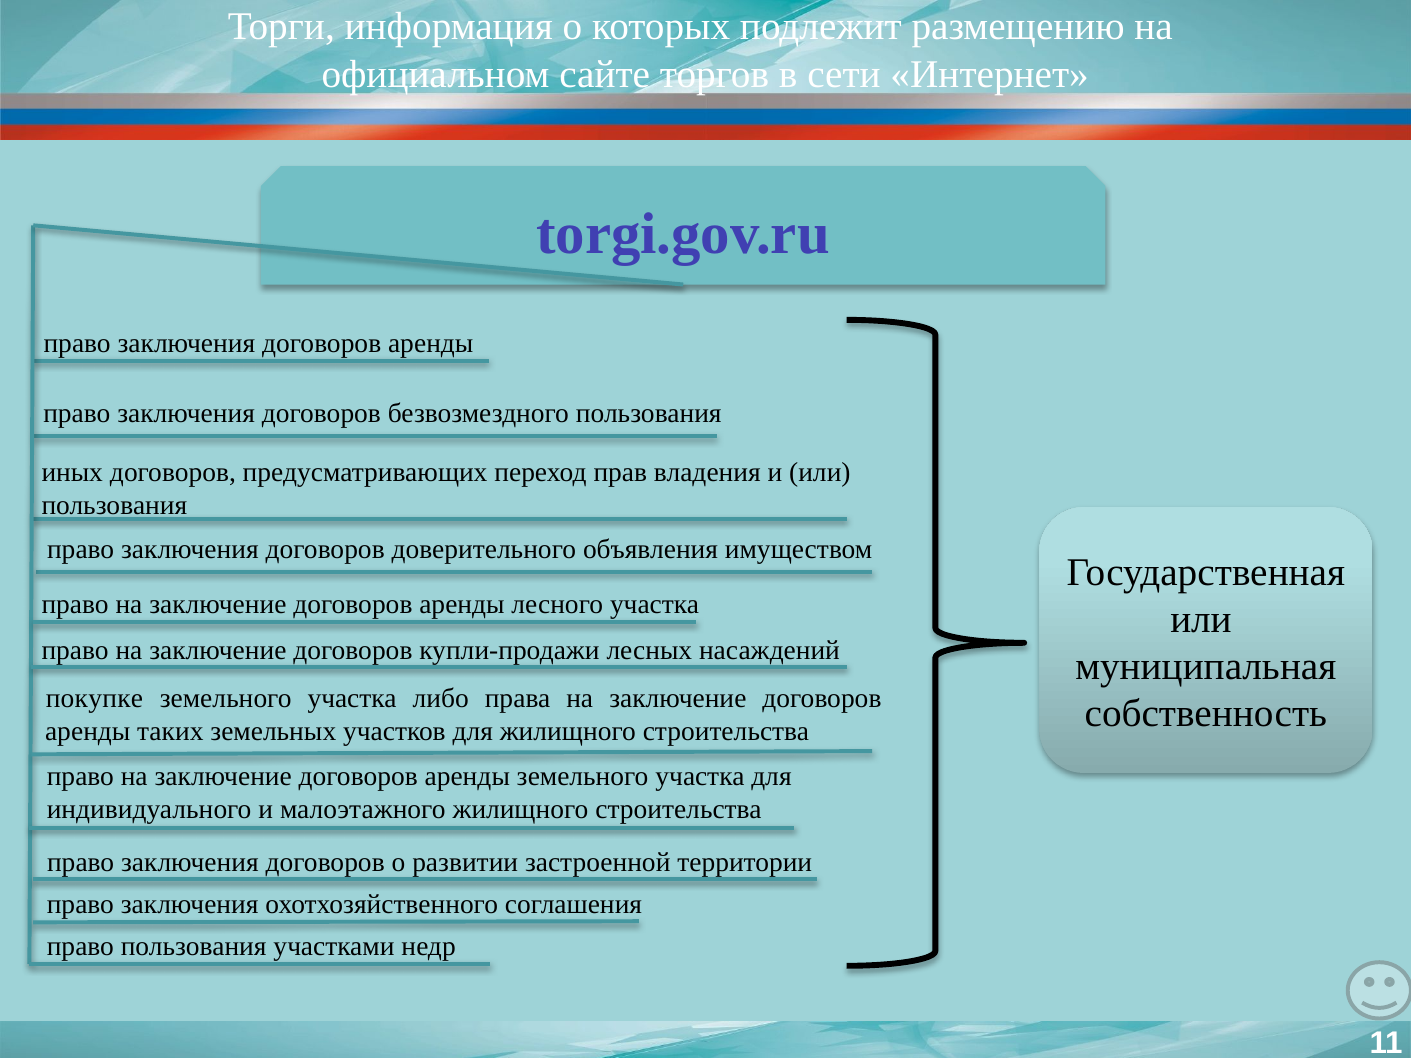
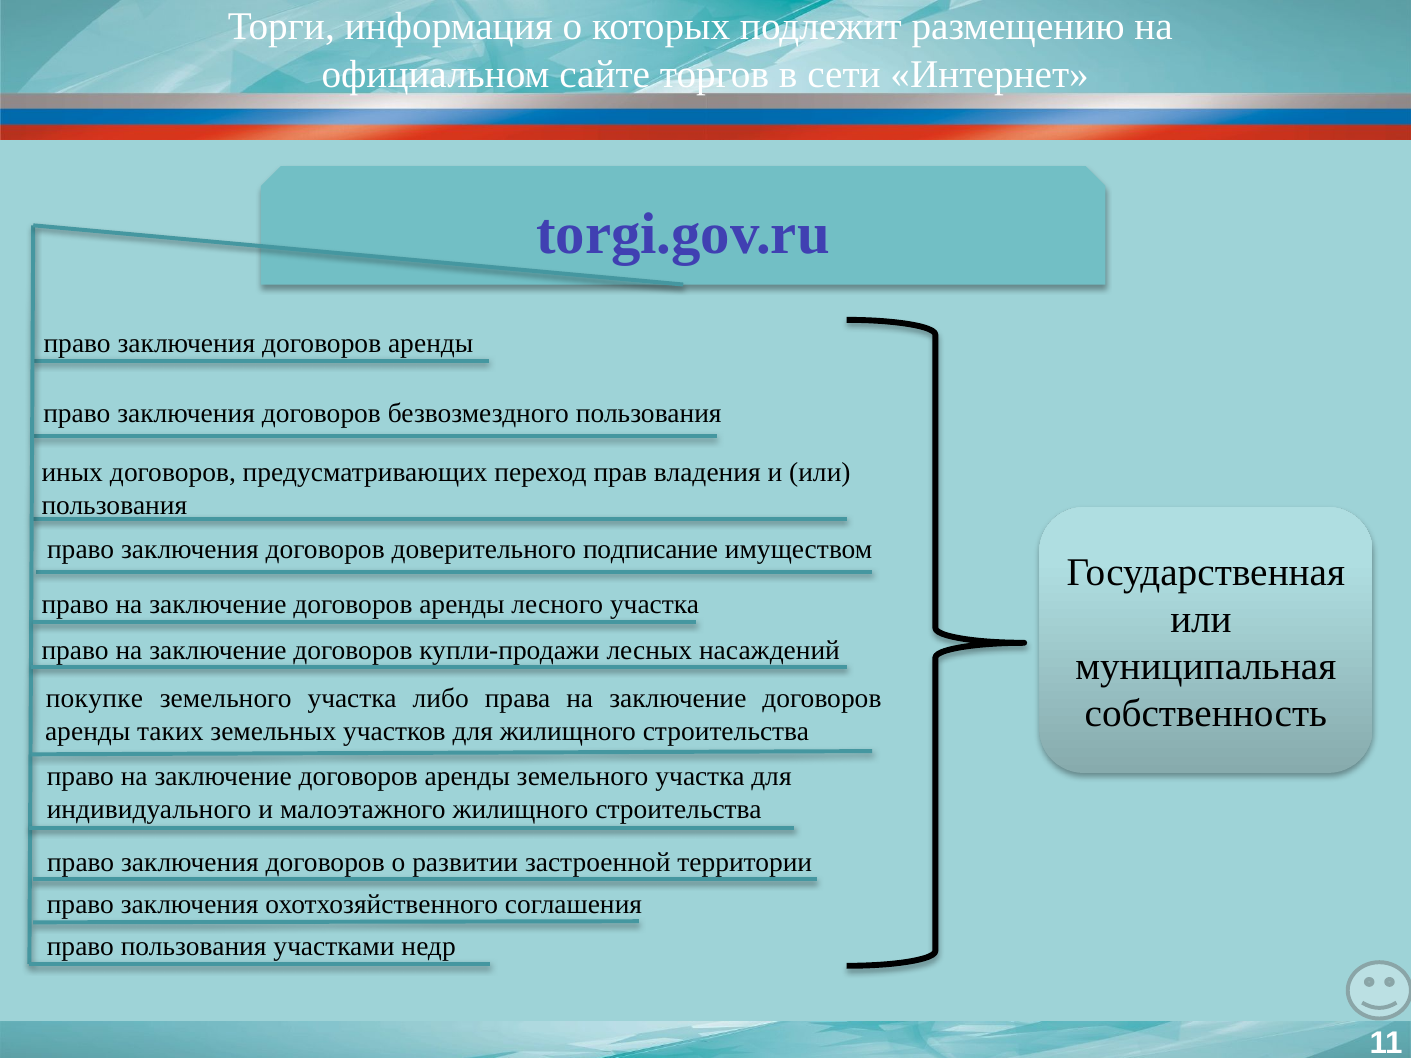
объявления: объявления -> подписание
